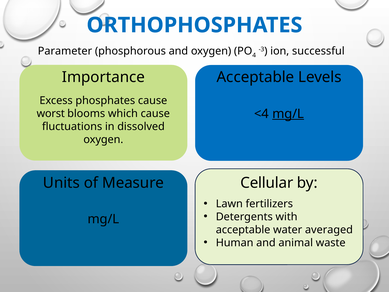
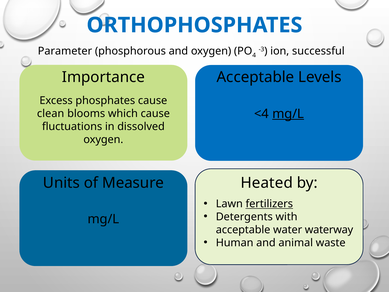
worst: worst -> clean
Cellular: Cellular -> Heated
fertilizers underline: none -> present
averaged: averaged -> waterway
